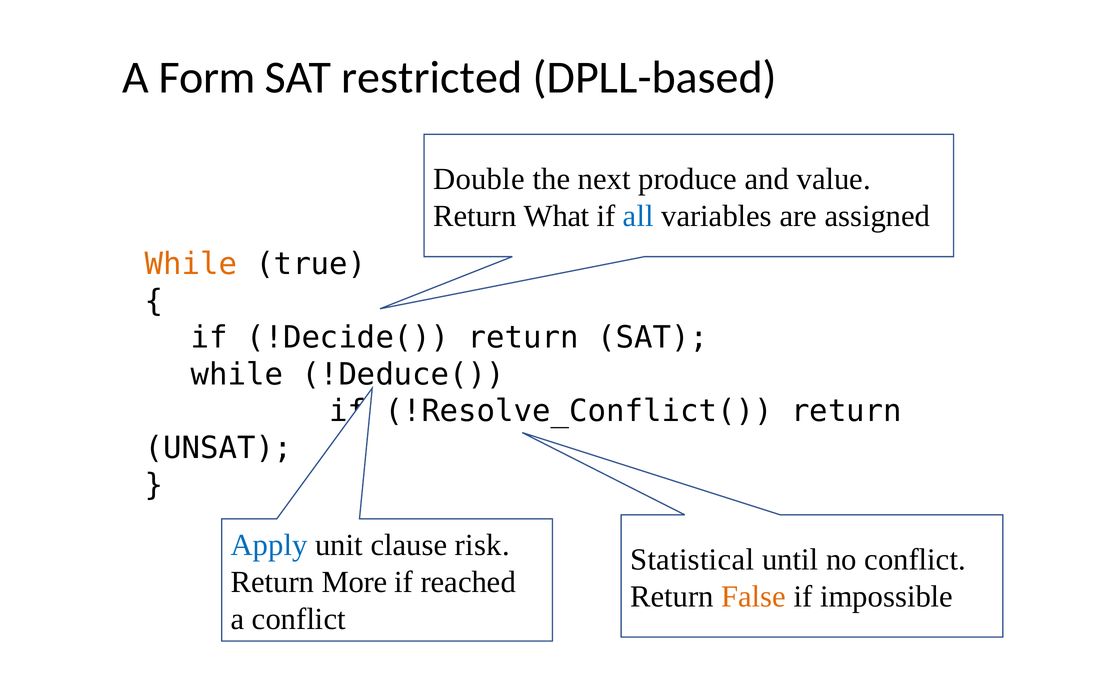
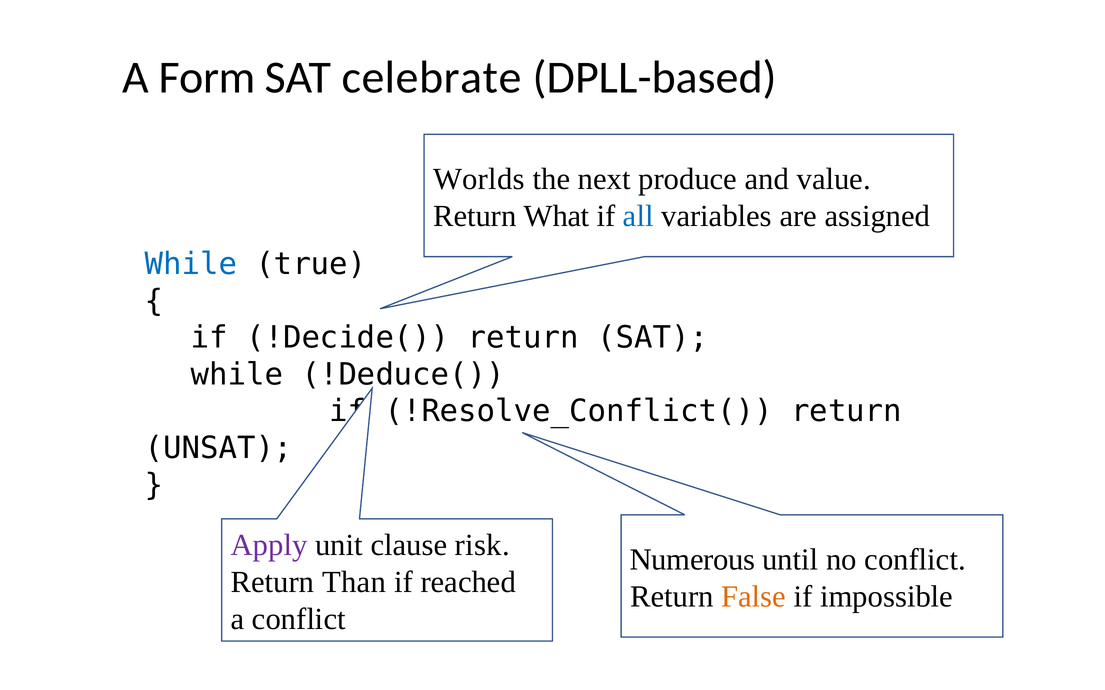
restricted: restricted -> celebrate
Double: Double -> Worlds
While at (191, 264) colour: orange -> blue
Apply colour: blue -> purple
Statistical: Statistical -> Numerous
More: More -> Than
